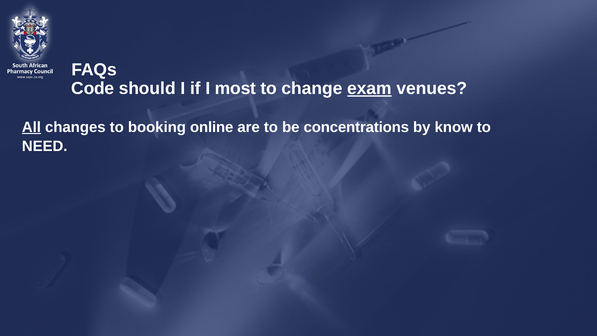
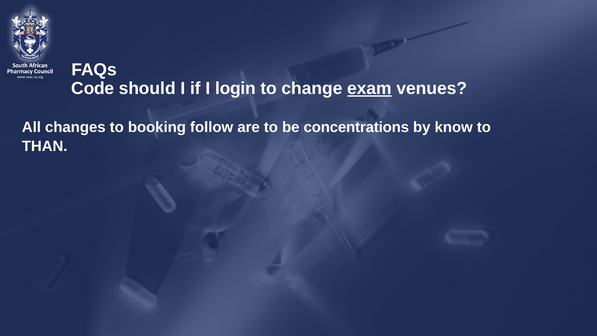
most: most -> login
All underline: present -> none
online: online -> follow
NEED: NEED -> THAN
